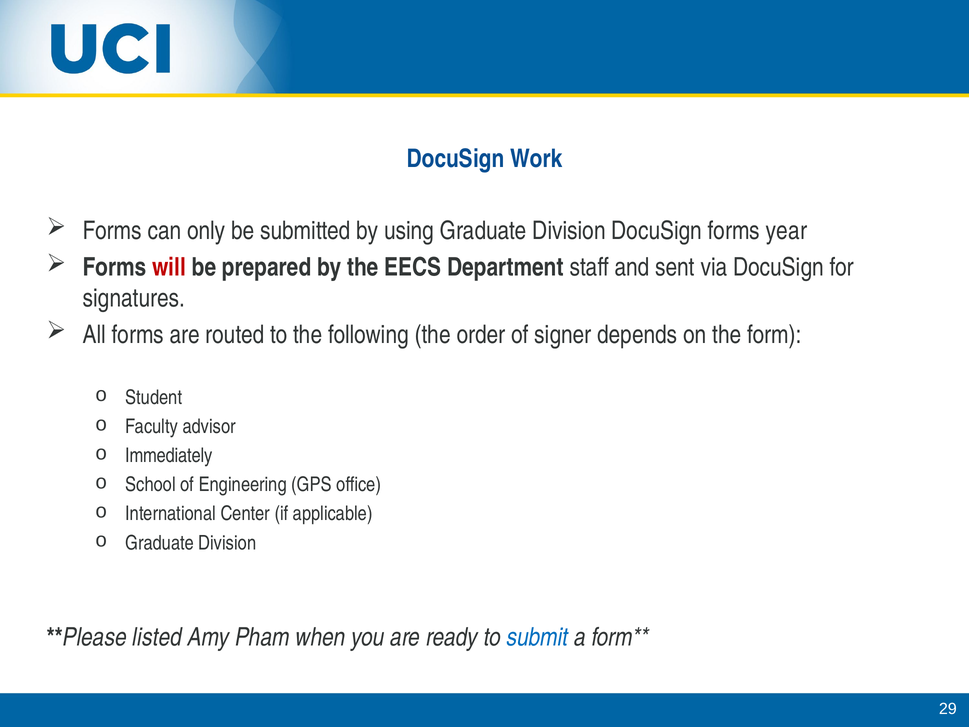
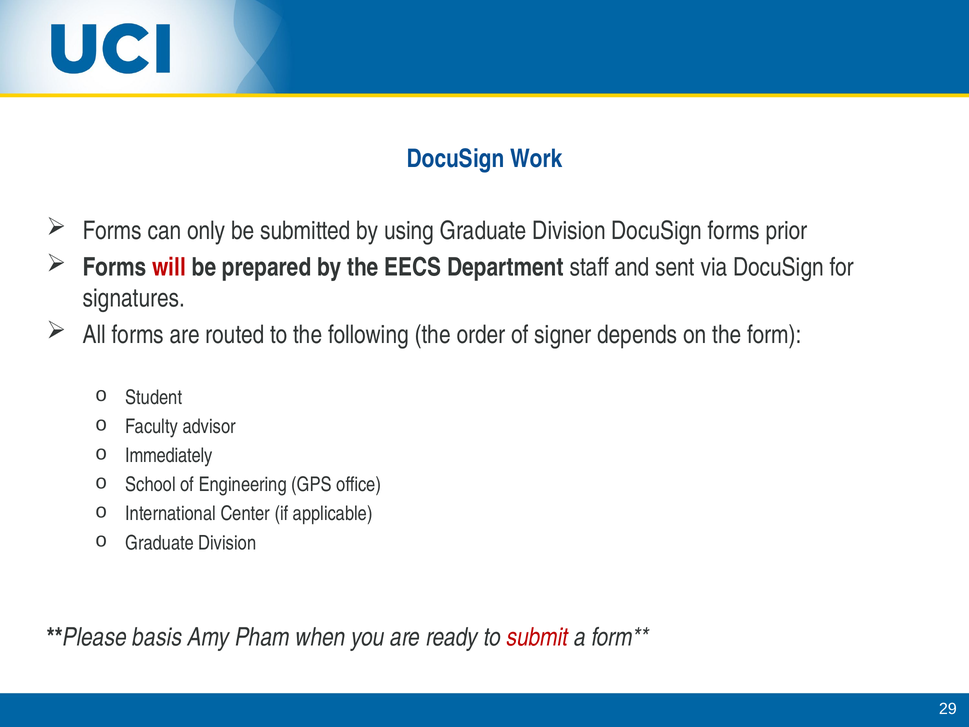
year: year -> prior
listed: listed -> basis
submit colour: blue -> red
